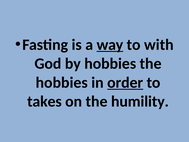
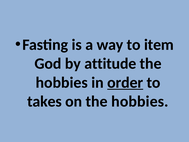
way underline: present -> none
with: with -> item
by hobbies: hobbies -> attitude
on the humility: humility -> hobbies
